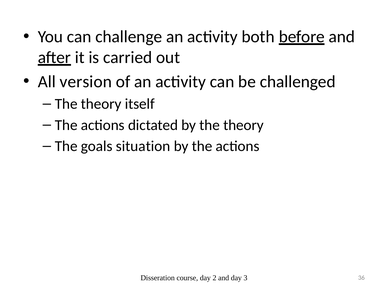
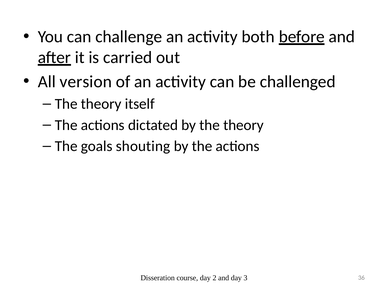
situation: situation -> shouting
